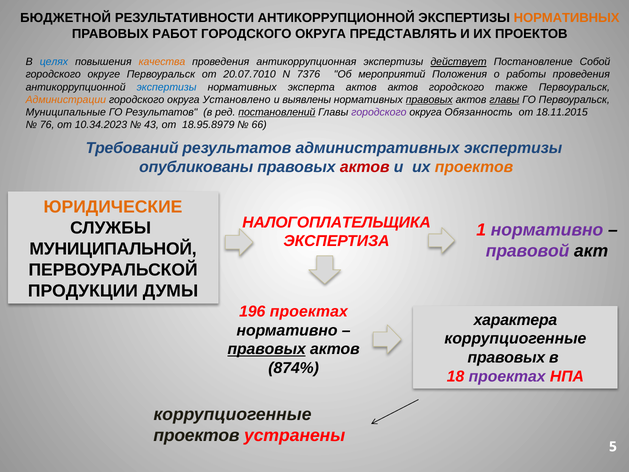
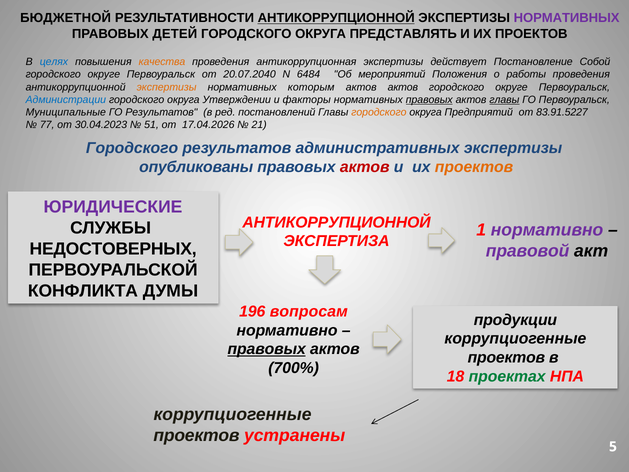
АНТИКОРРУПЦИОННОЙ at (336, 18) underline: none -> present
НОРМАТИВНЫХ at (567, 18) colour: orange -> purple
РАБОТ: РАБОТ -> ДЕТЕЙ
действует underline: present -> none
20.07.7010: 20.07.7010 -> 20.07.2040
7376: 7376 -> 6484
экспертизы at (167, 87) colour: blue -> orange
эксперта: эксперта -> которым
также at (511, 87): также -> округе
Администрации colour: orange -> blue
Установлено: Установлено -> Утверждении
выявлены: выявлены -> факторы
постановлений underline: present -> none
городского at (379, 112) colour: purple -> orange
Обязанность: Обязанность -> Предприятий
18.11.2015: 18.11.2015 -> 83.91.5227
76: 76 -> 77
10.34.2023: 10.34.2023 -> 30.04.2023
43: 43 -> 51
18.95.8979: 18.95.8979 -> 17.04.2026
66: 66 -> 21
Требований at (132, 148): Требований -> Городского
ЮРИДИЧЕСКИЕ colour: orange -> purple
НАЛОГОПЛАТЕЛЬЩИКА at (337, 222): НАЛОГОПЛАТЕЛЬЩИКА -> АНТИКОРРУПЦИОННОЙ
МУНИЦИПАЛЬНОЙ: МУНИЦИПАЛЬНОЙ -> НЕДОСТОВЕРНЫХ
ПРОДУКЦИИ: ПРОДУКЦИИ -> КОНФЛИКТА
196 проектах: проектах -> вопросам
характера: характера -> продукции
правовых at (506, 357): правовых -> проектов
874%: 874% -> 700%
проектах at (507, 376) colour: purple -> green
